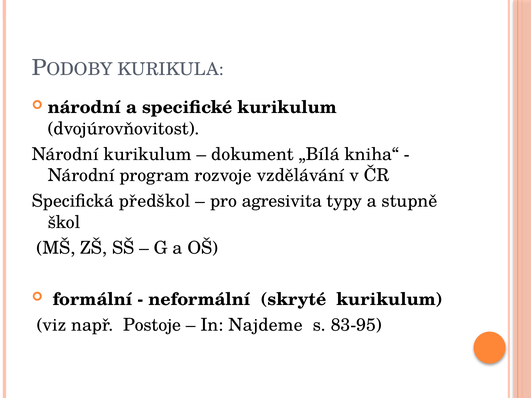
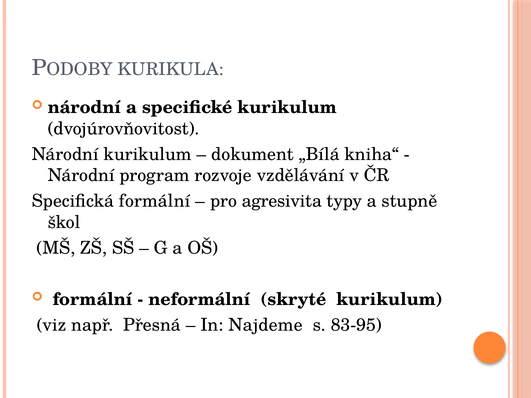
Specifická předškol: předškol -> formální
Postoje: Postoje -> Přesná
